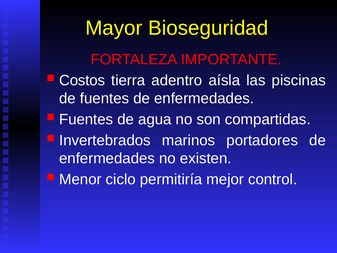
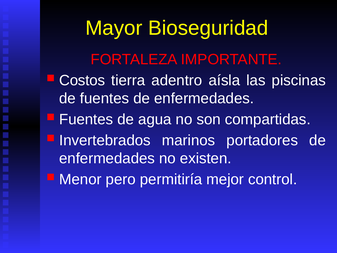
ciclo: ciclo -> pero
